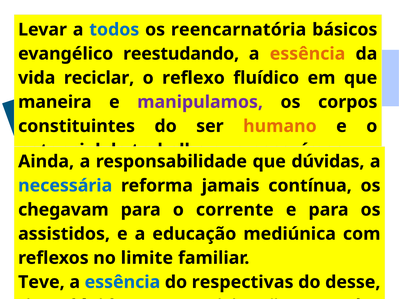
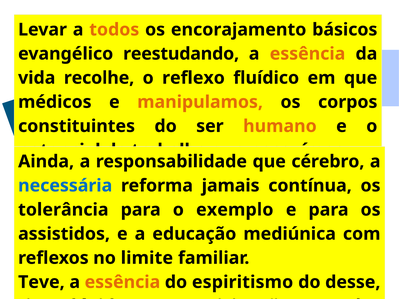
todos colour: blue -> orange
reencarnatória: reencarnatória -> encorajamento
reciclar: reciclar -> recolhe
maneira: maneira -> médicos
manipulamos colour: purple -> orange
dúvidas at (328, 162): dúvidas -> cérebro
chegavam: chegavam -> tolerância
corrente: corrente -> exemplo
essência at (122, 282) colour: blue -> orange
respectivas: respectivas -> espiritismo
